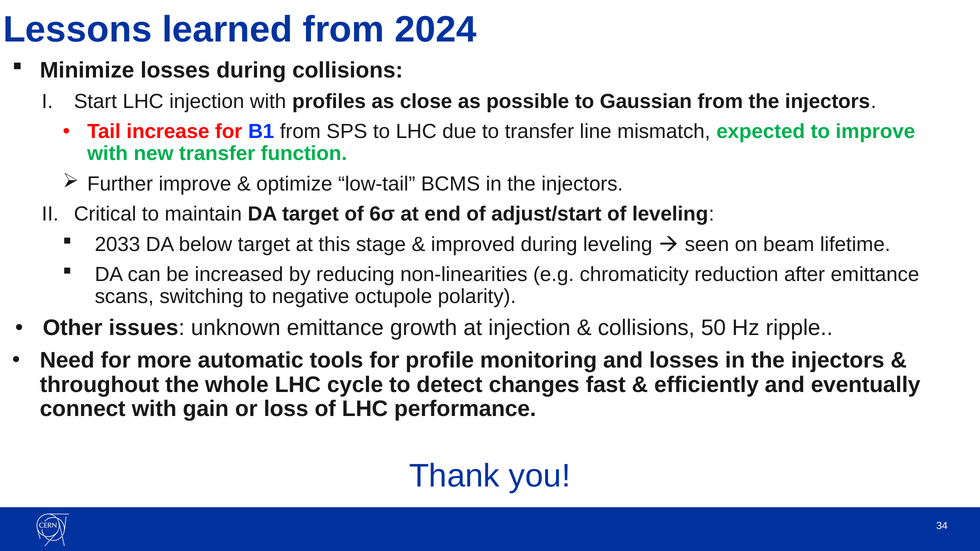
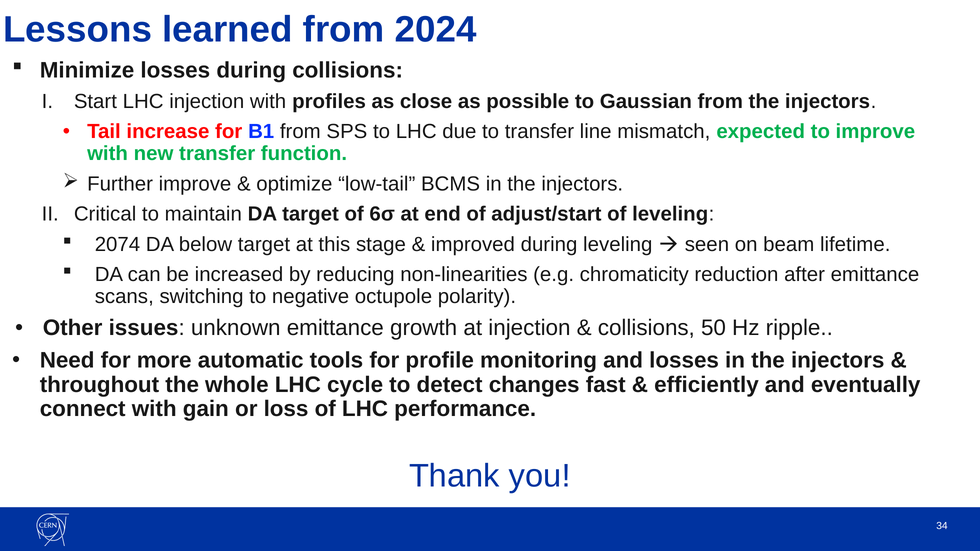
2033: 2033 -> 2074
